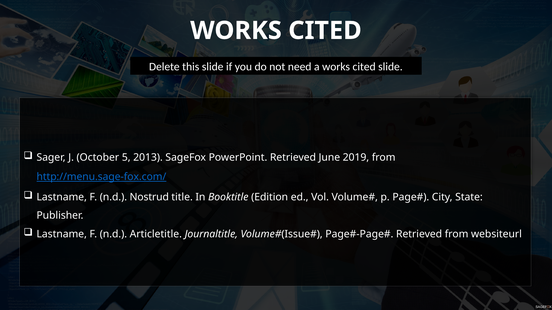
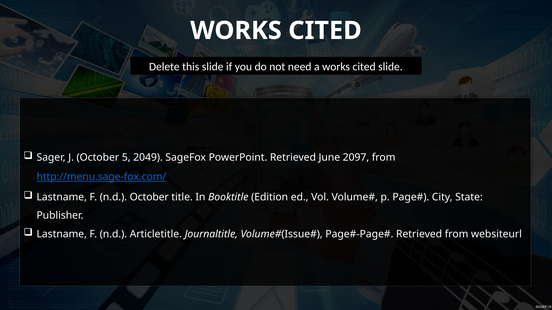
2013: 2013 -> 2049
2019: 2019 -> 2097
n.d Nostrud: Nostrud -> October
